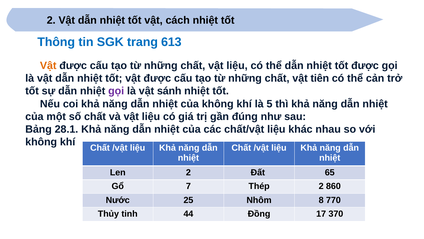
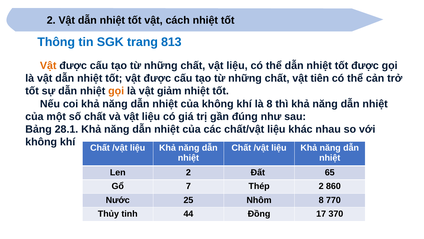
613: 613 -> 813
gọi at (116, 91) colour: purple -> orange
sánh: sánh -> giảm
là 5: 5 -> 8
